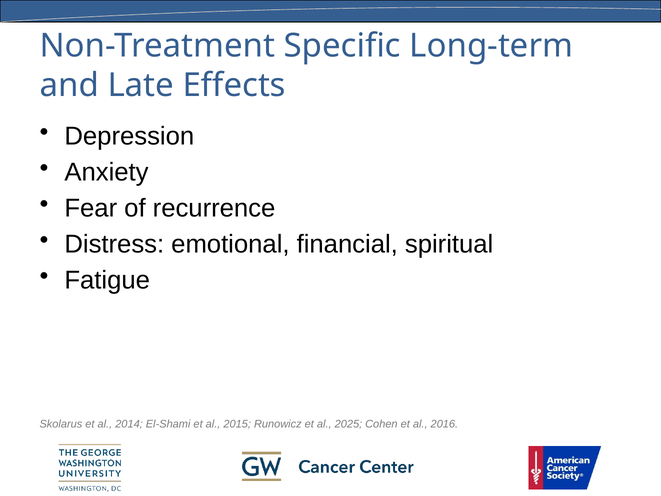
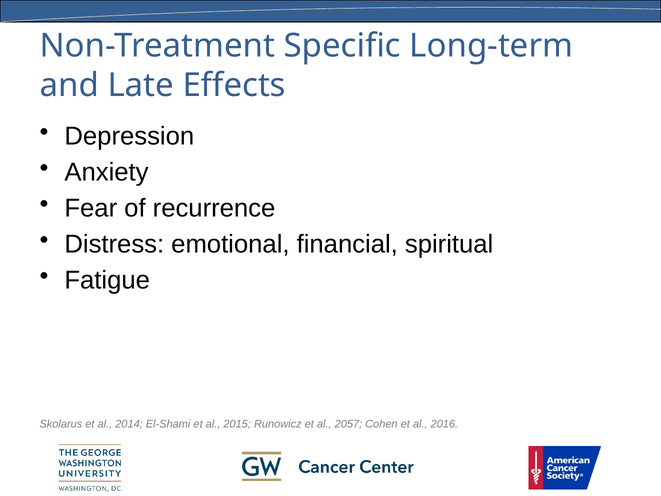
2025: 2025 -> 2057
